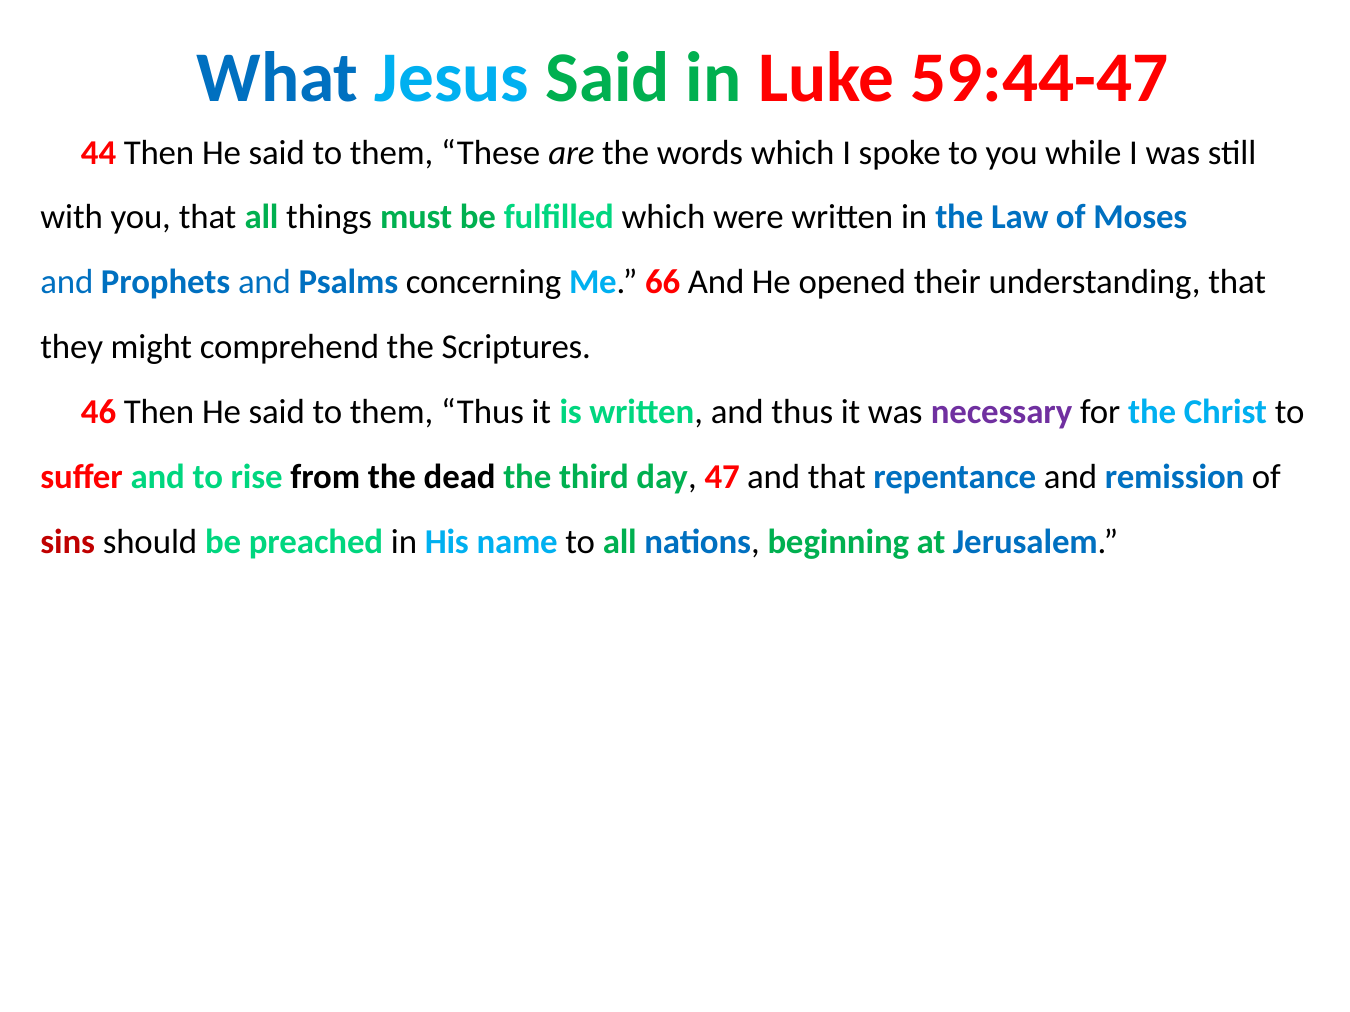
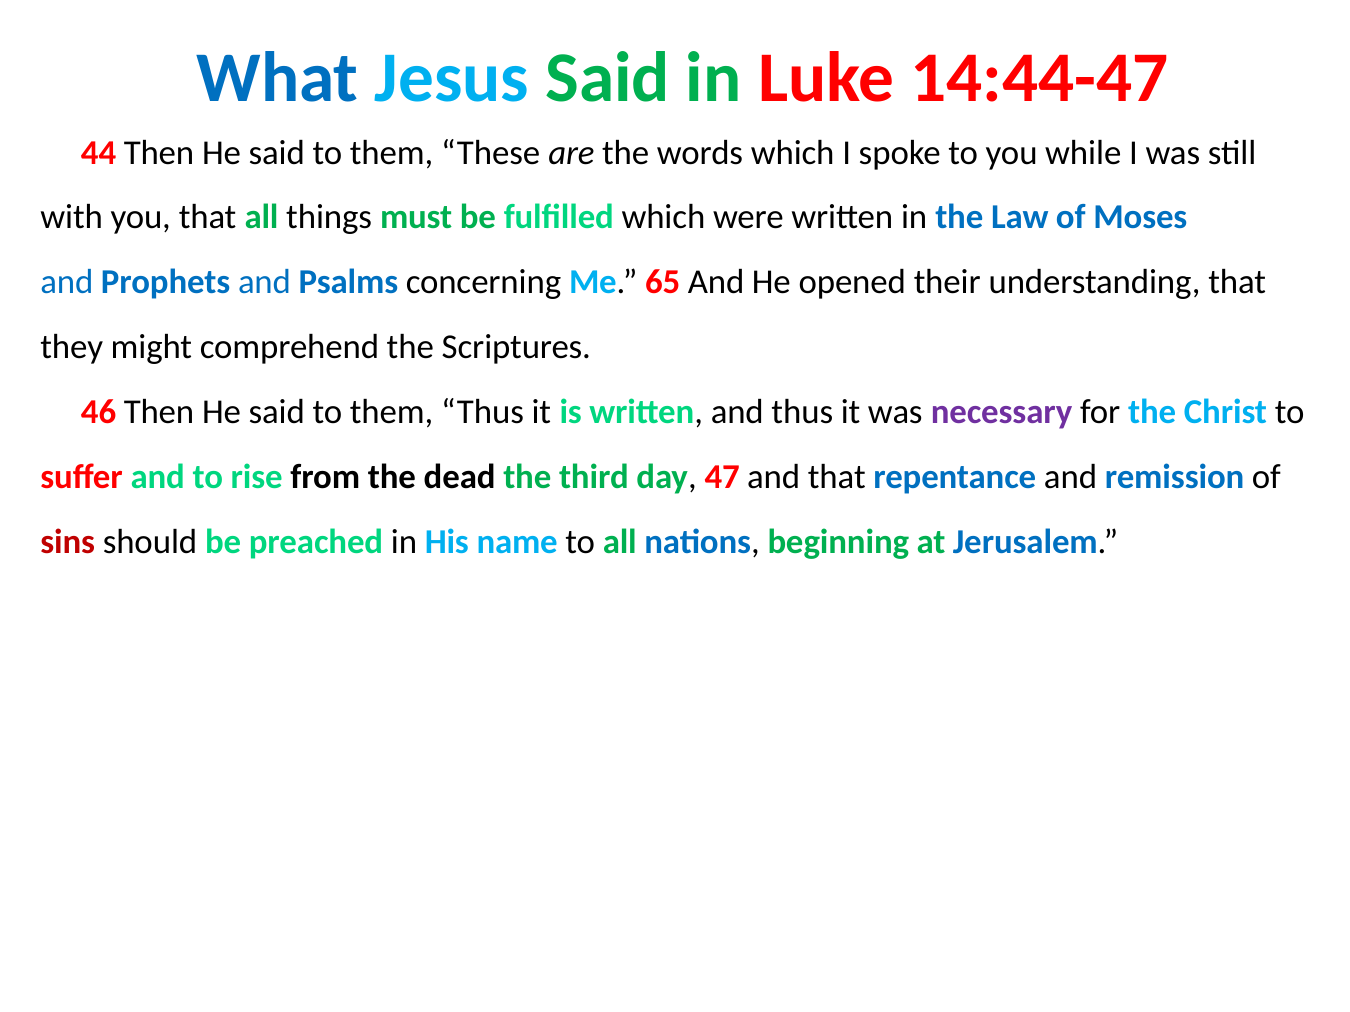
59:44-47: 59:44-47 -> 14:44-47
66: 66 -> 65
